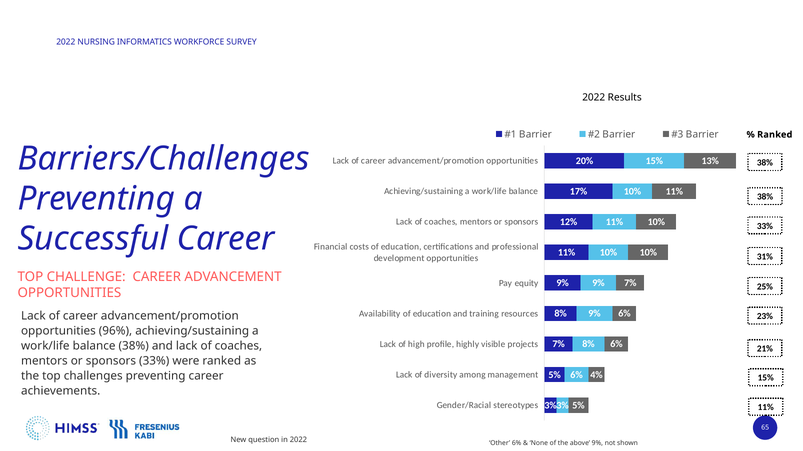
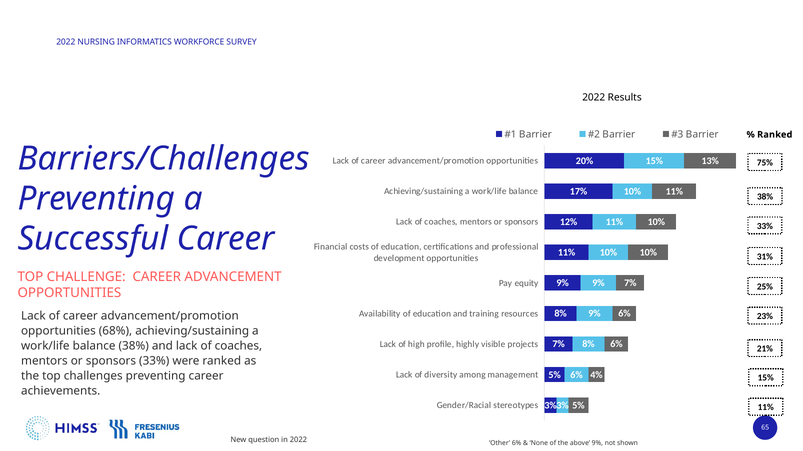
38% at (765, 163): 38% -> 75%
96%: 96% -> 68%
